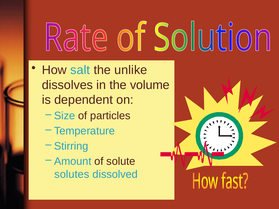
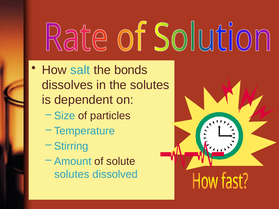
unlike: unlike -> bonds
the volume: volume -> solutes
